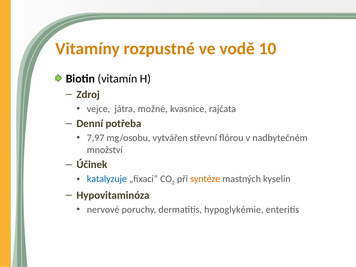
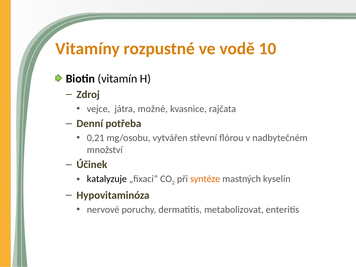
7,97: 7,97 -> 0,21
katalyzuje colour: blue -> black
hypoglykémie: hypoglykémie -> metabolizovat
